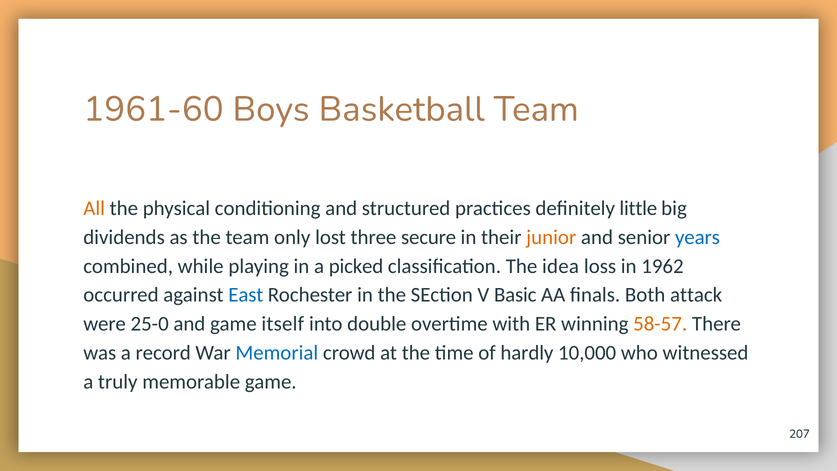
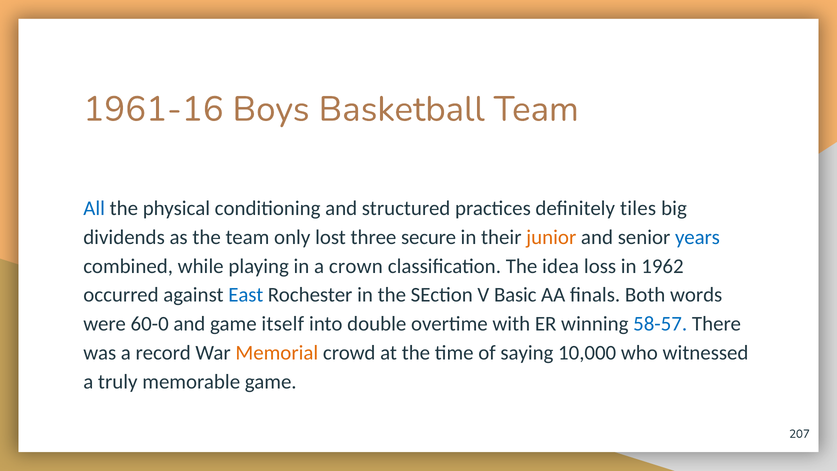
1961-60: 1961-60 -> 1961-16
All colour: orange -> blue
little: little -> tiles
picked: picked -> crown
attack: attack -> words
25-0: 25-0 -> 60-0
58-57 colour: orange -> blue
Memorial colour: blue -> orange
hardly: hardly -> saying
